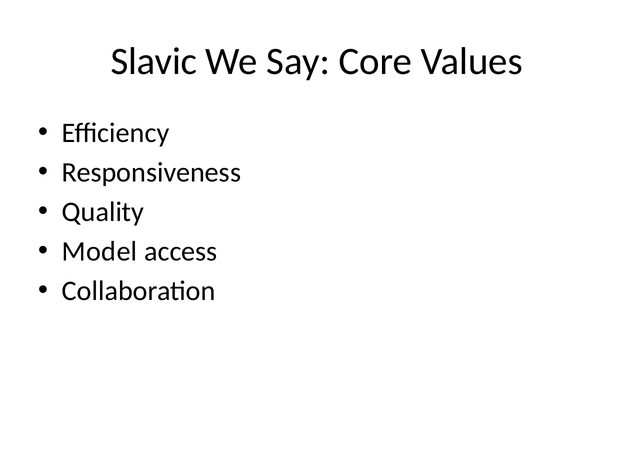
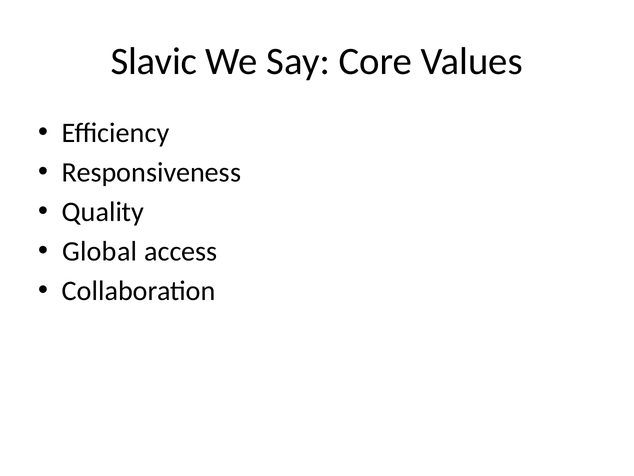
Model: Model -> Global
